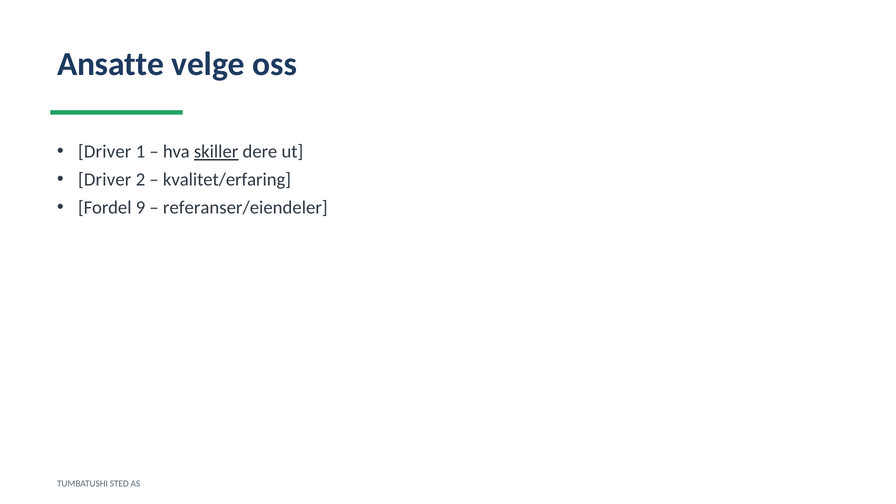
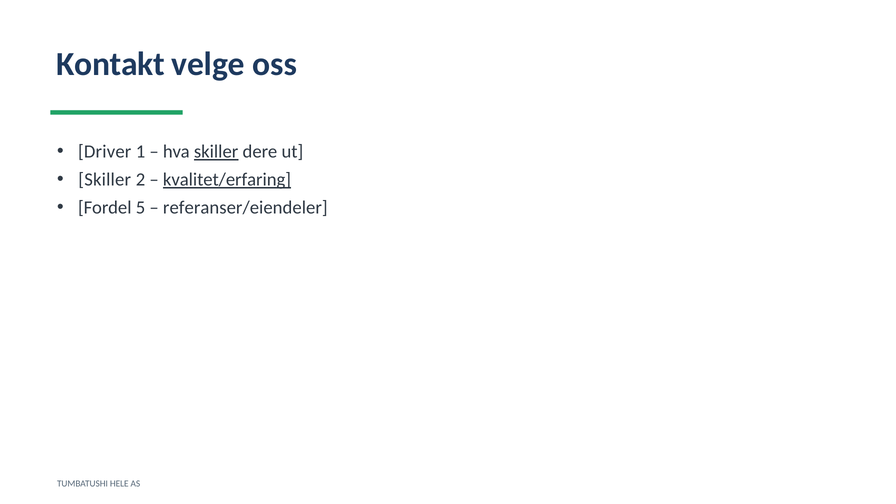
Ansatte: Ansatte -> Kontakt
Driver at (105, 180): Driver -> Skiller
kvalitet/erfaring underline: none -> present
9: 9 -> 5
STED: STED -> HELE
